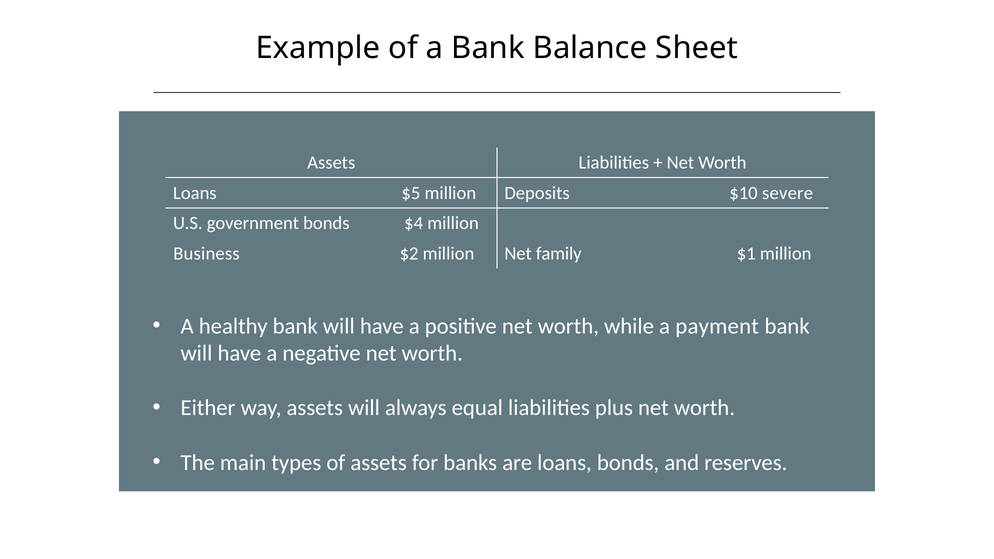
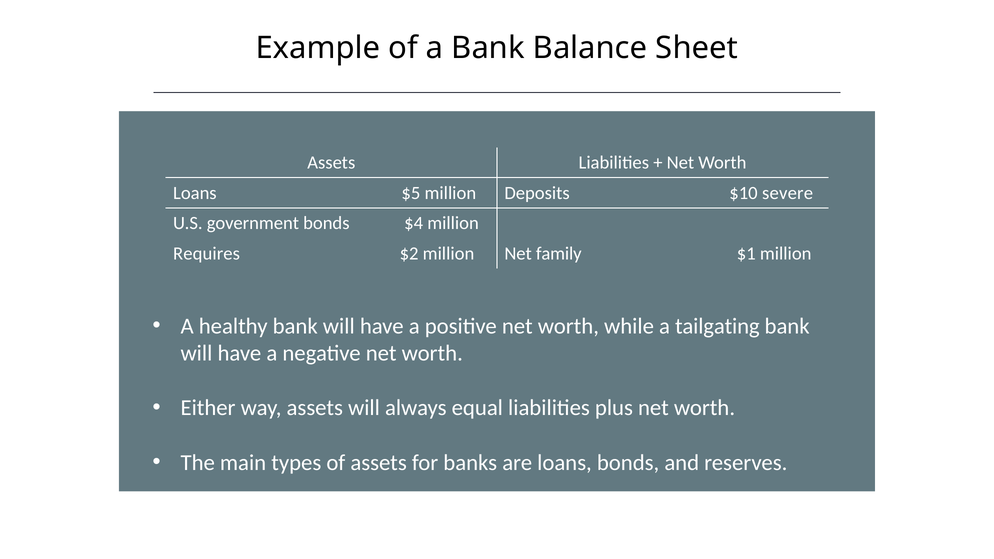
Business: Business -> Requires
payment: payment -> tailgating
